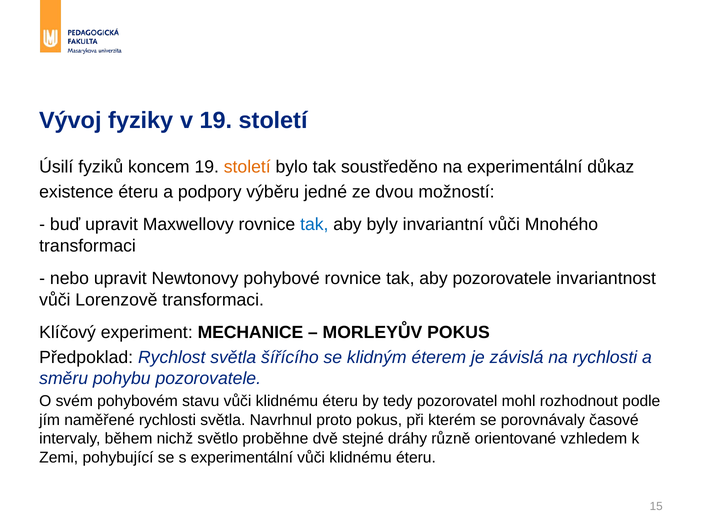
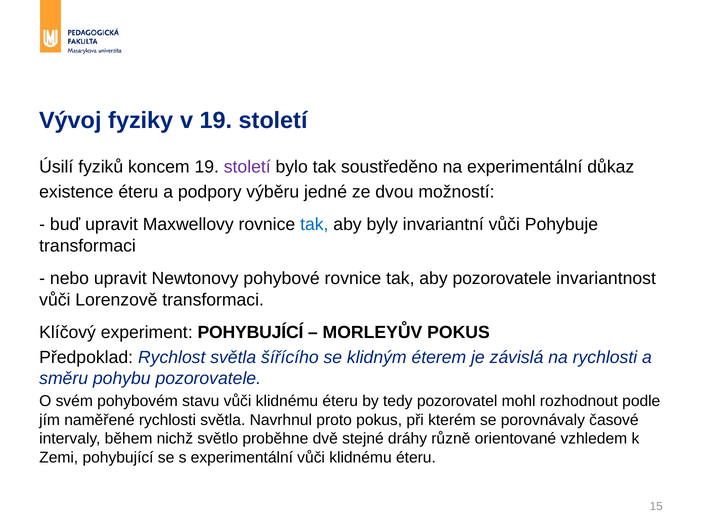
století at (247, 167) colour: orange -> purple
Mnohého: Mnohého -> Pohybuje
experiment MECHANICE: MECHANICE -> POHYBUJÍCÍ
